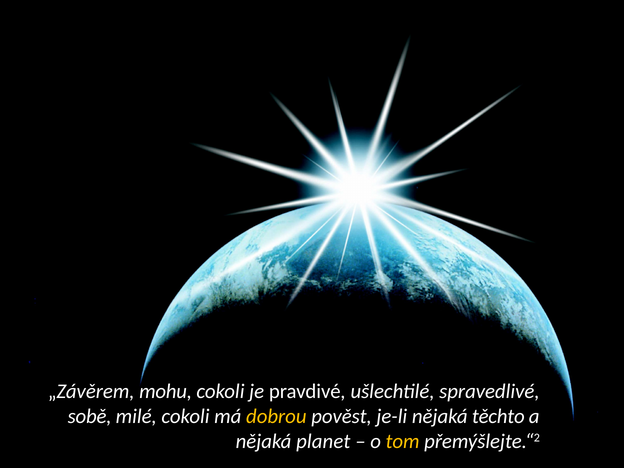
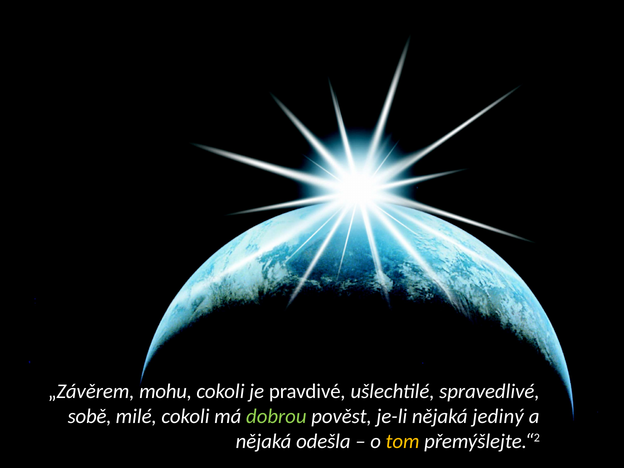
dobrou colour: yellow -> light green
těchto: těchto -> jediný
planet: planet -> odešla
